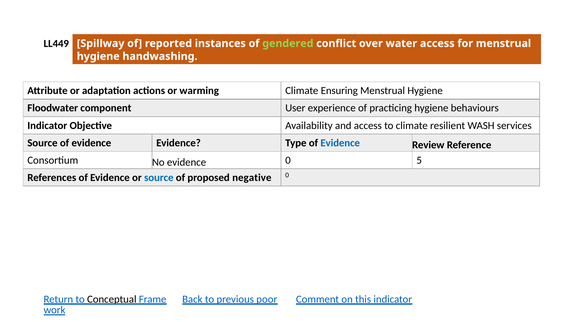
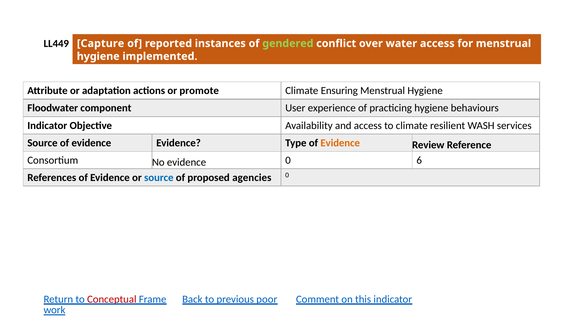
Spillway: Spillway -> Capture
handwashing: handwashing -> implemented
warming: warming -> promote
Evidence at (340, 143) colour: blue -> orange
5: 5 -> 6
negative: negative -> agencies
Conceptual colour: black -> red
